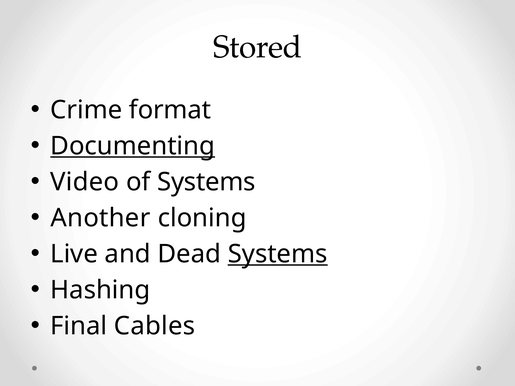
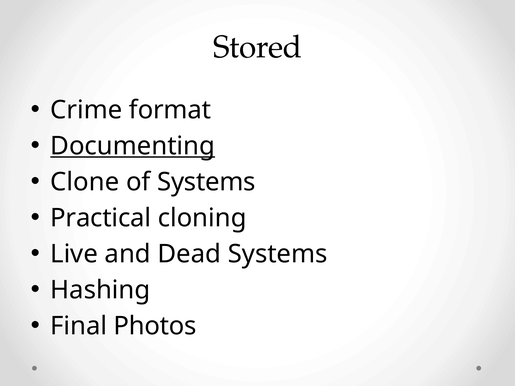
Video: Video -> Clone
Another: Another -> Practical
Systems at (278, 254) underline: present -> none
Cables: Cables -> Photos
